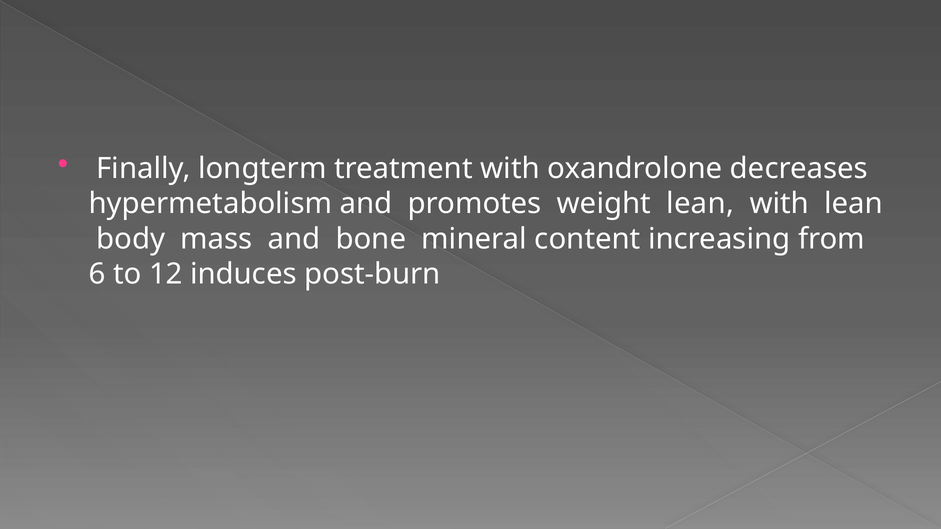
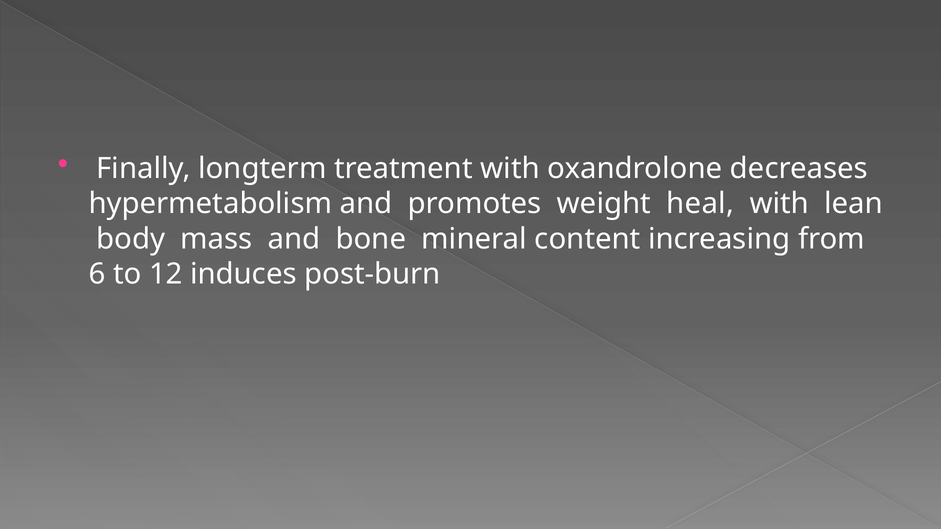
weight lean: lean -> heal
